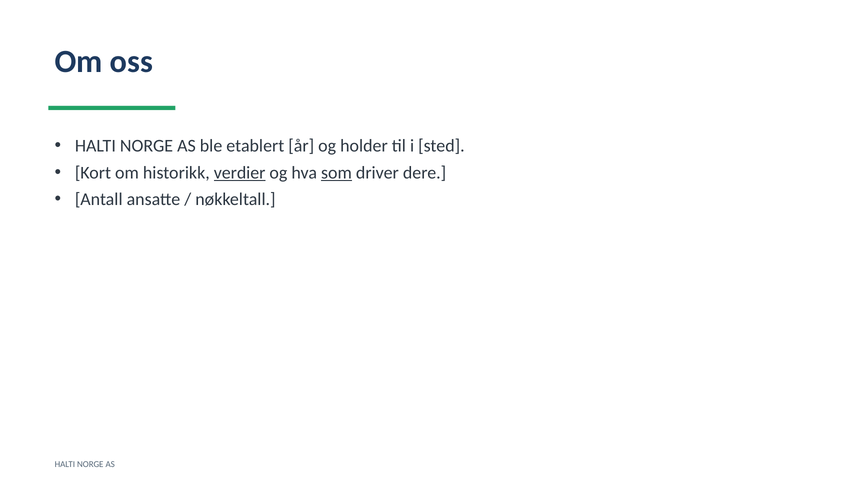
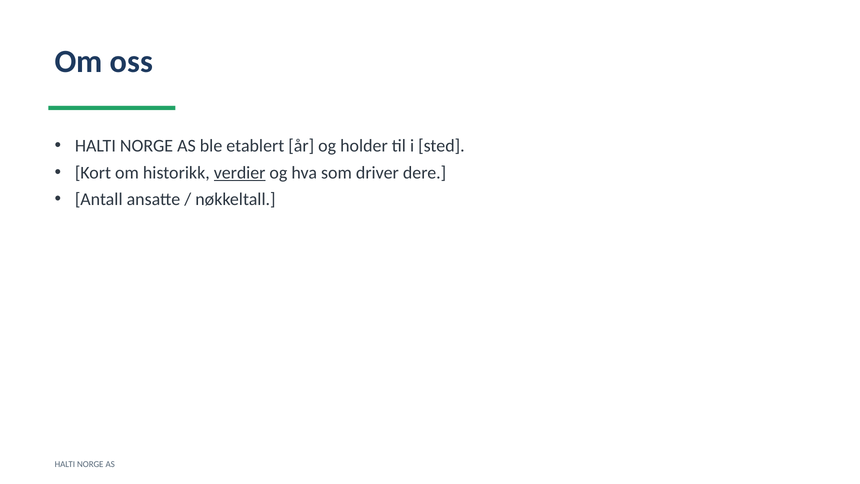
som underline: present -> none
